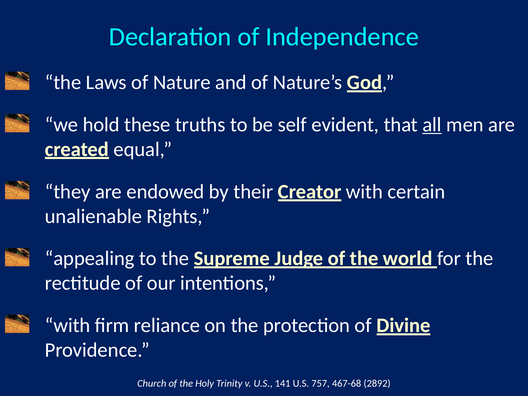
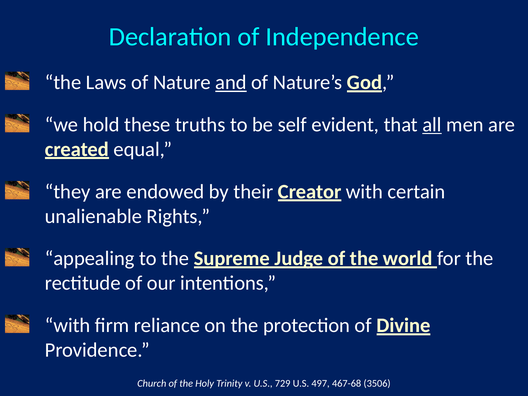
and underline: none -> present
141: 141 -> 729
757: 757 -> 497
2892: 2892 -> 3506
